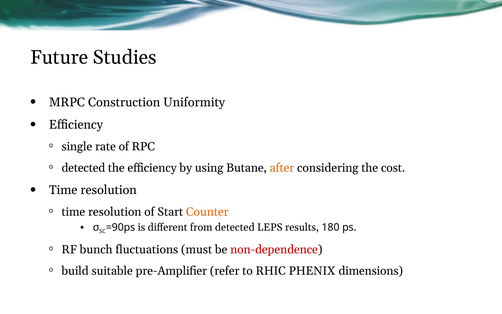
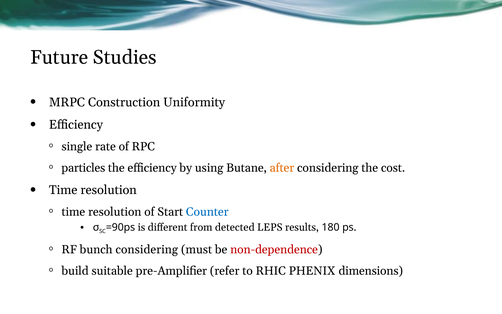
detected at (83, 168): detected -> particles
Counter colour: orange -> blue
bunch fluctuations: fluctuations -> considering
